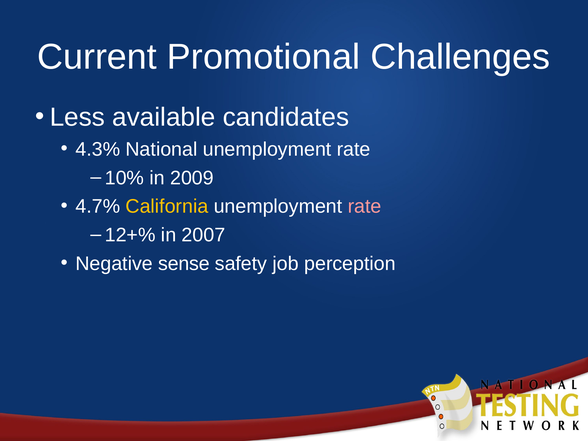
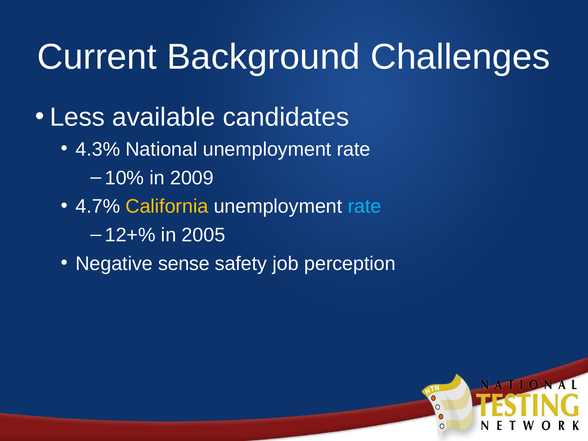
Promotional: Promotional -> Background
rate at (365, 207) colour: pink -> light blue
2007: 2007 -> 2005
